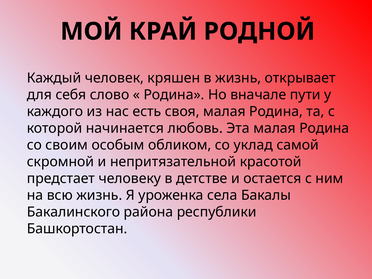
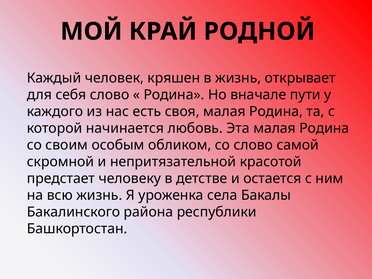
со уклад: уклад -> слово
